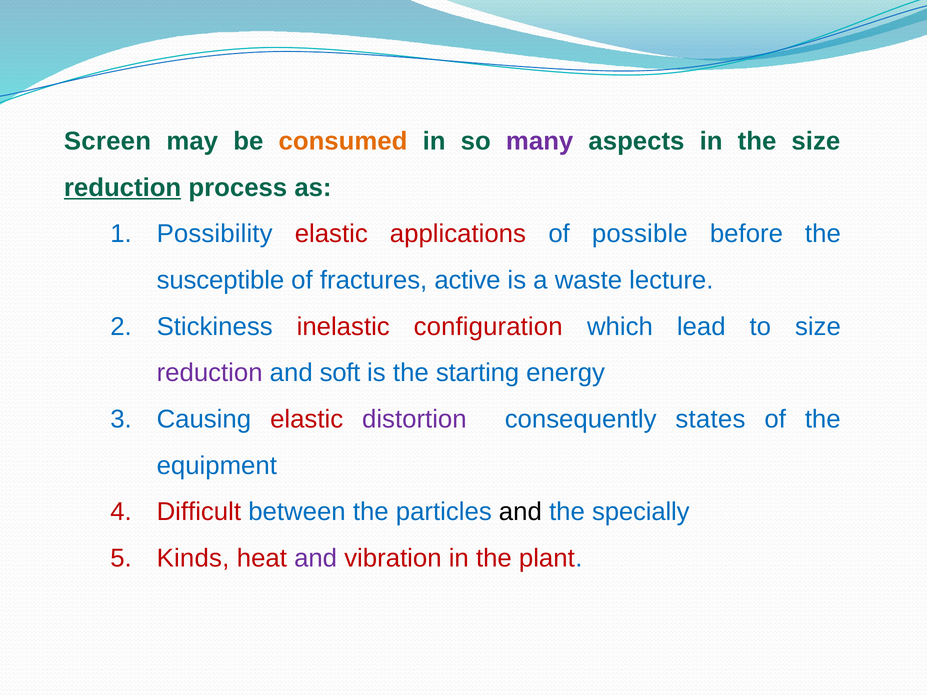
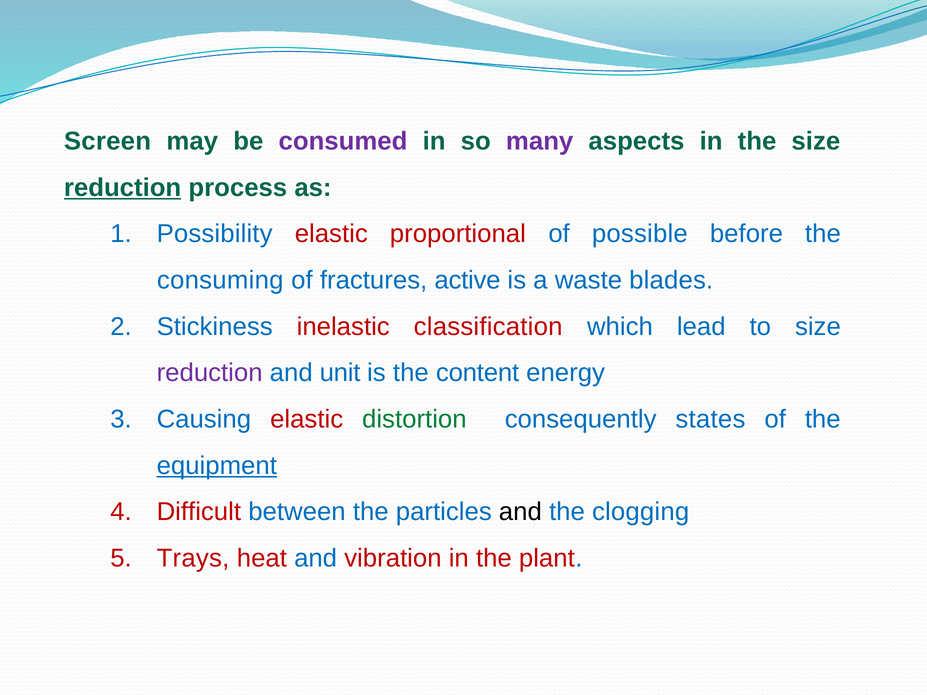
consumed colour: orange -> purple
applications: applications -> proportional
susceptible: susceptible -> consuming
lecture: lecture -> blades
configuration: configuration -> classification
soft: soft -> unit
starting: starting -> content
distortion colour: purple -> green
equipment underline: none -> present
specially: specially -> clogging
Kinds: Kinds -> Trays
and at (316, 559) colour: purple -> blue
